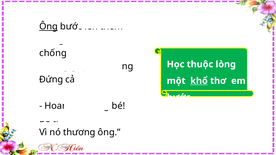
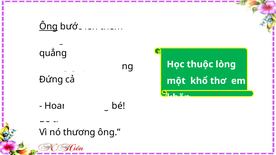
chống at (53, 53): chống -> quẳng
khổ underline: present -> none
bước at (180, 98): bước -> khăn
